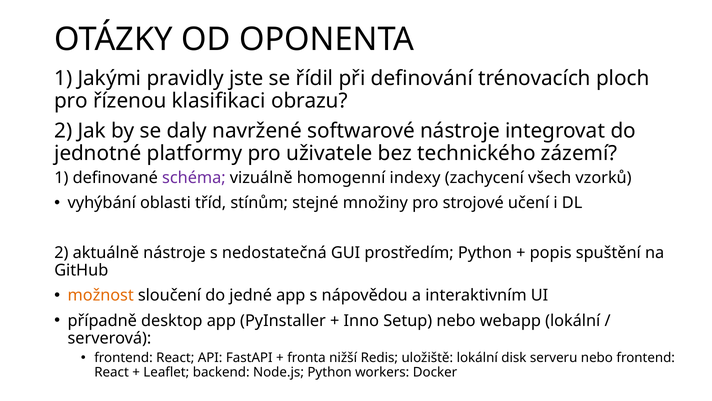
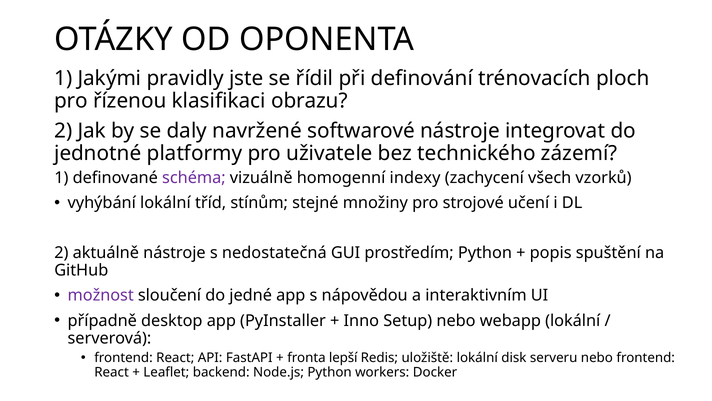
vyhýbání oblasti: oblasti -> lokální
možnost colour: orange -> purple
nižší: nižší -> lepší
